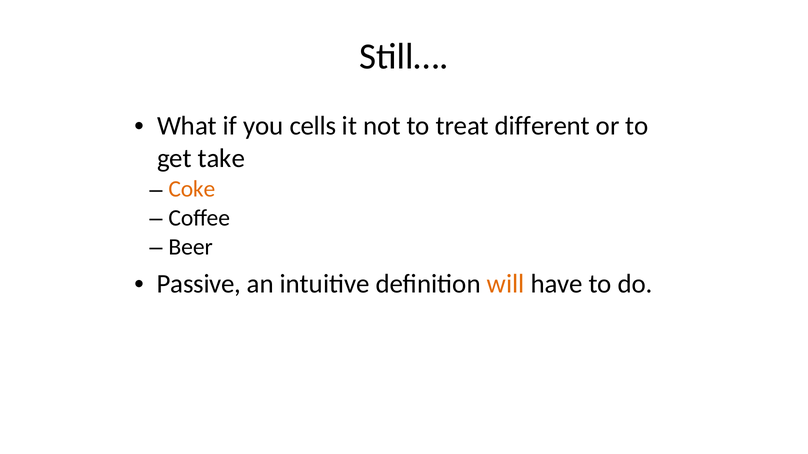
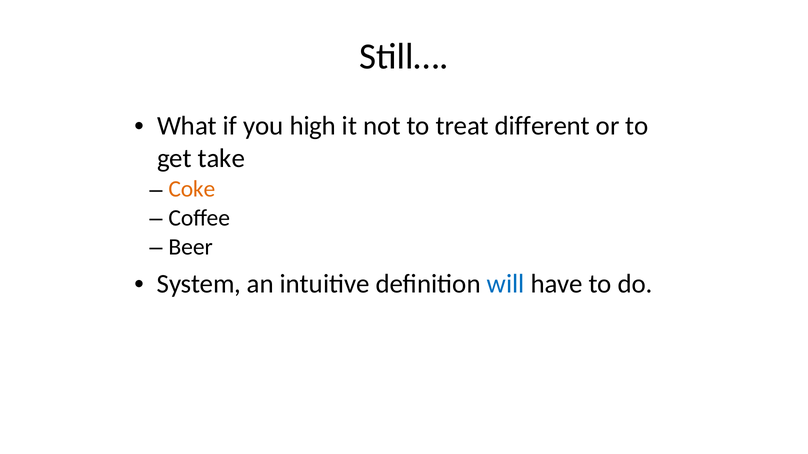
cells: cells -> high
Passive: Passive -> System
will colour: orange -> blue
